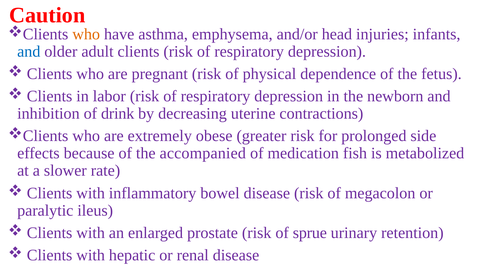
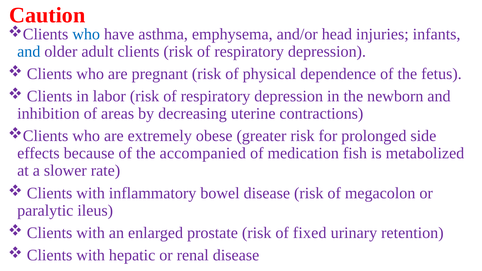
who at (86, 34) colour: orange -> blue
drink: drink -> areas
sprue: sprue -> fixed
